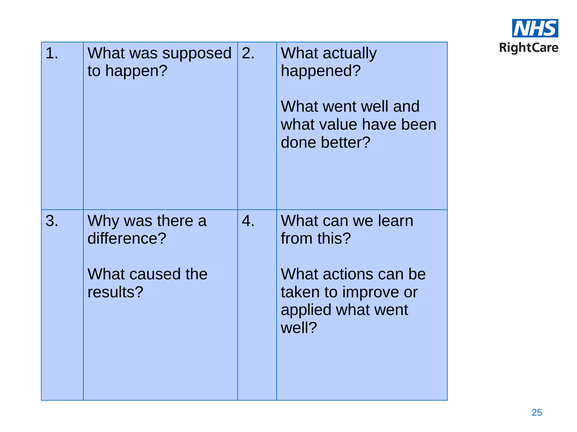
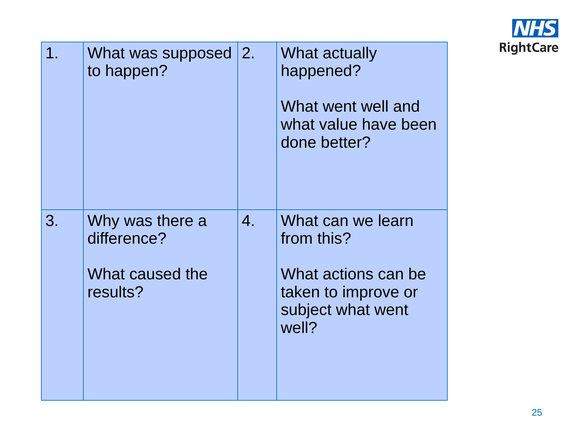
applied: applied -> subject
